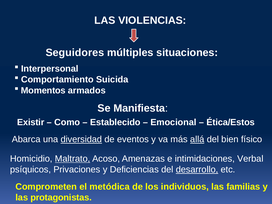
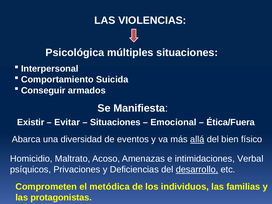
Seguidores: Seguidores -> Psicológica
Momentos: Momentos -> Conseguir
Como: Como -> Evitar
Establecido at (115, 122): Establecido -> Situaciones
Ética/Estos: Ética/Estos -> Ética/Fuera
diversidad underline: present -> none
Maltrato underline: present -> none
